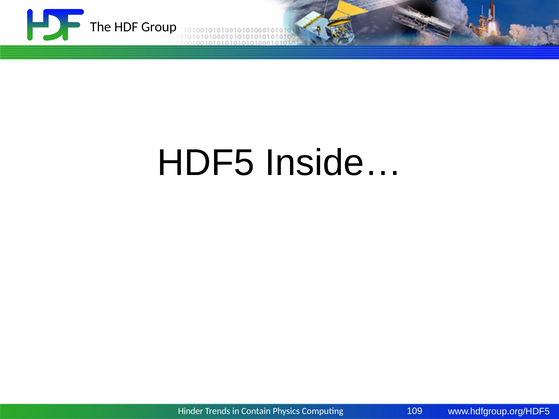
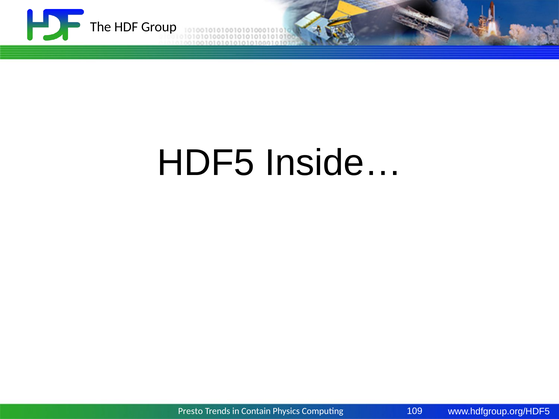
Hinder: Hinder -> Presto
